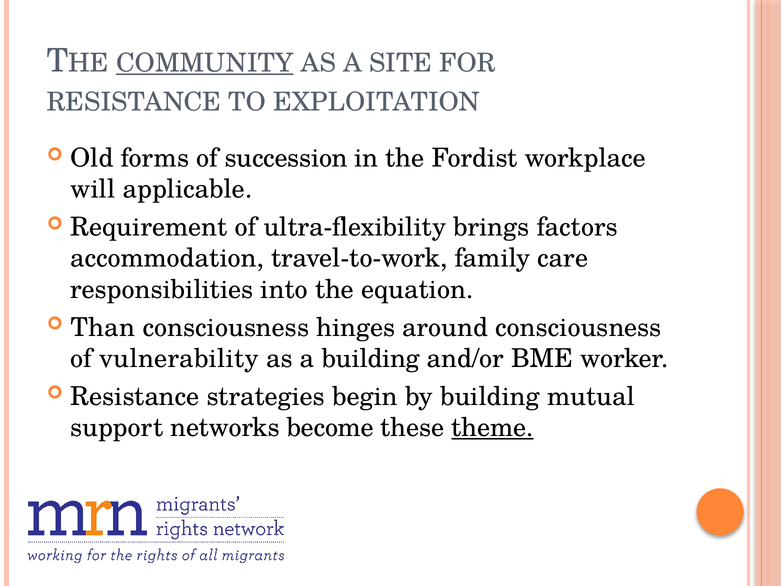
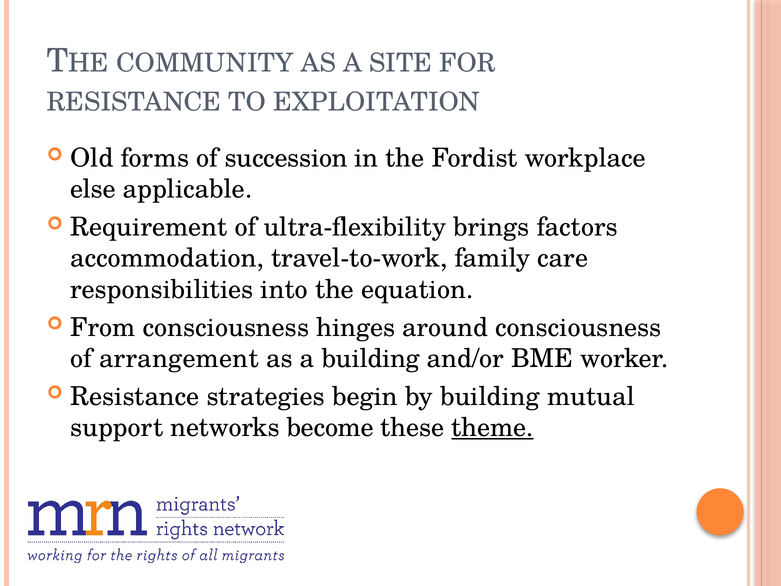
COMMUNITY underline: present -> none
will: will -> else
Than: Than -> From
vulnerability: vulnerability -> arrangement
